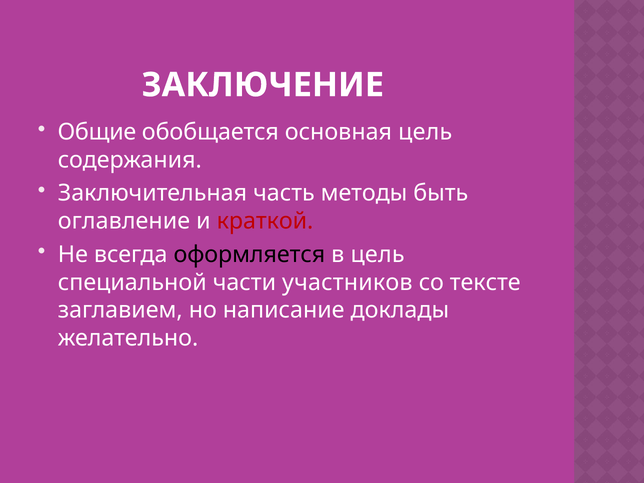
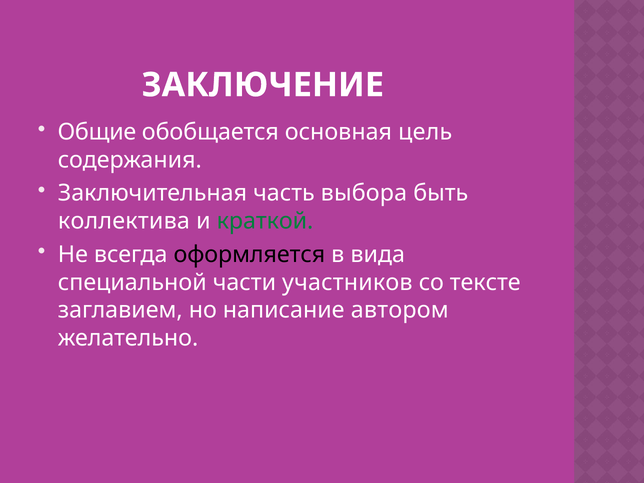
методы: методы -> выбора
оглавление: оглавление -> коллектива
краткой colour: red -> green
в цель: цель -> вида
доклады: доклады -> автором
